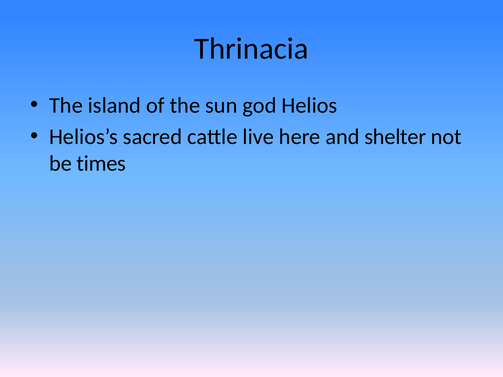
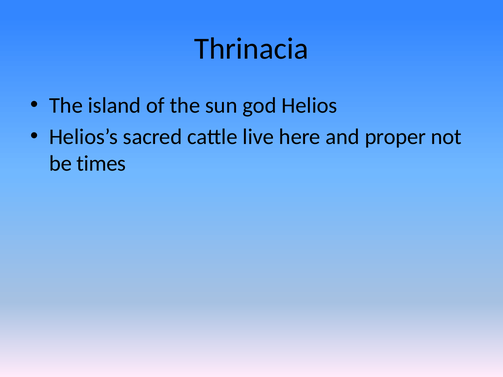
shelter: shelter -> proper
